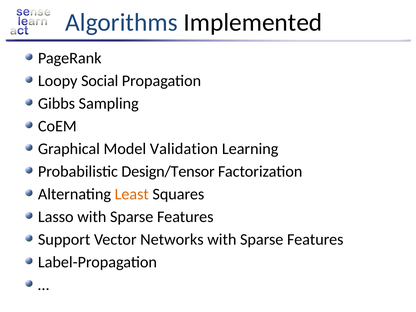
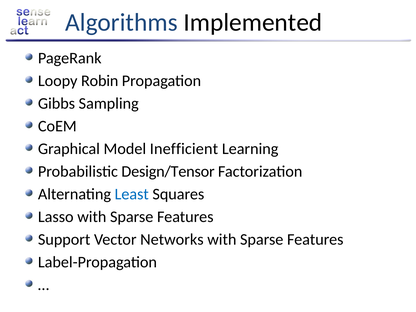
Social: Social -> Robin
Validation: Validation -> Inefficient
Least colour: orange -> blue
